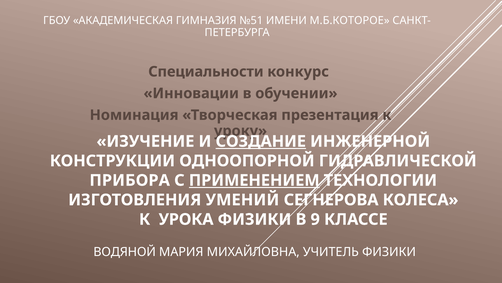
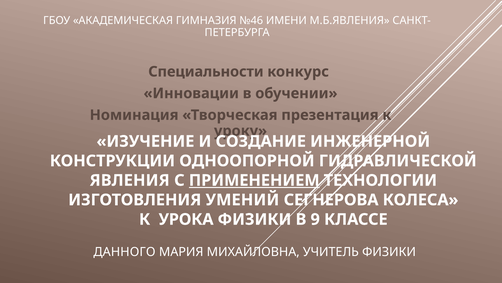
№51: №51 -> №46
М.Б.КОТОРОЕ: М.Б.КОТОРОЕ -> М.Б.ЯВЛЕНИЯ
СОЗДАНИЕ underline: present -> none
ПРИБОРА: ПРИБОРА -> ЯВЛЕНИЯ
ВОДЯНОЙ: ВОДЯНОЙ -> ДАННОГО
